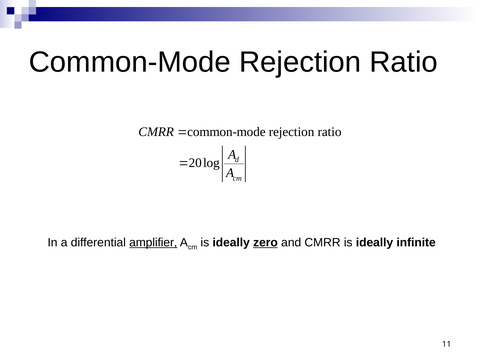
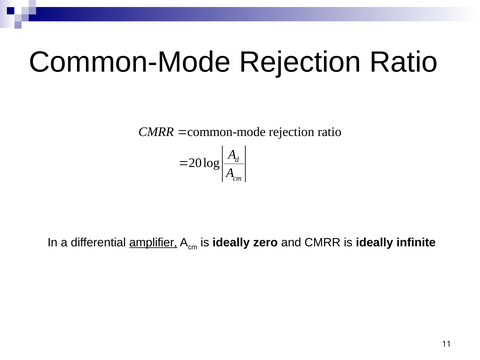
zero underline: present -> none
